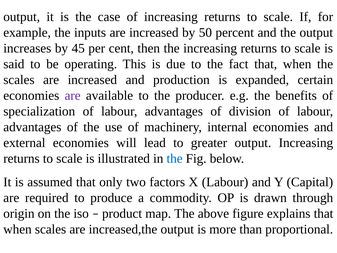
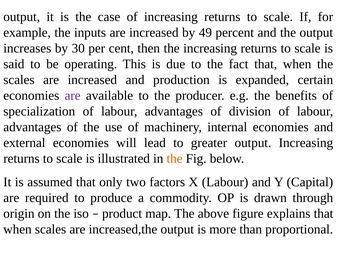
50: 50 -> 49
45: 45 -> 30
the at (175, 158) colour: blue -> orange
